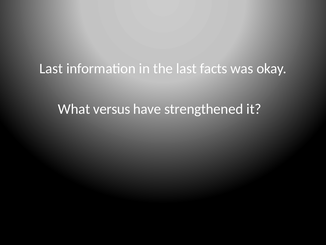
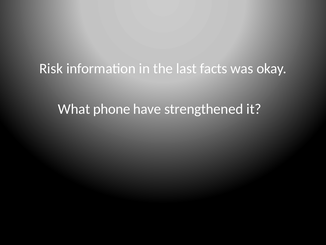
Last at (51, 68): Last -> Risk
versus: versus -> phone
